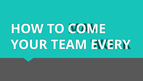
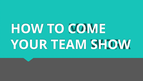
EVERY: EVERY -> SHOW
